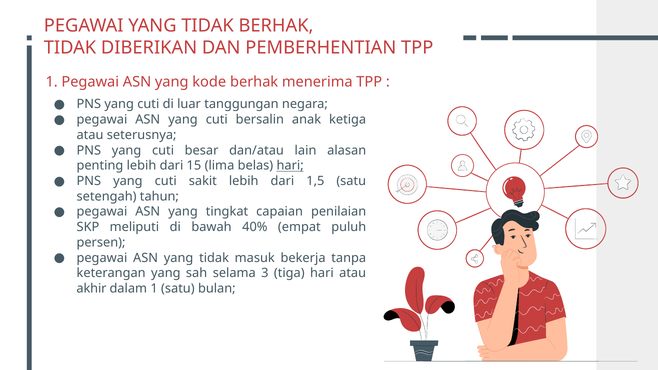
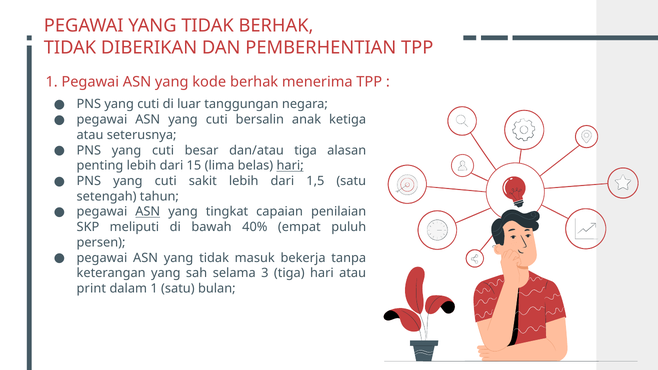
dan/atau lain: lain -> tiga
ASN at (148, 212) underline: none -> present
akhir: akhir -> print
